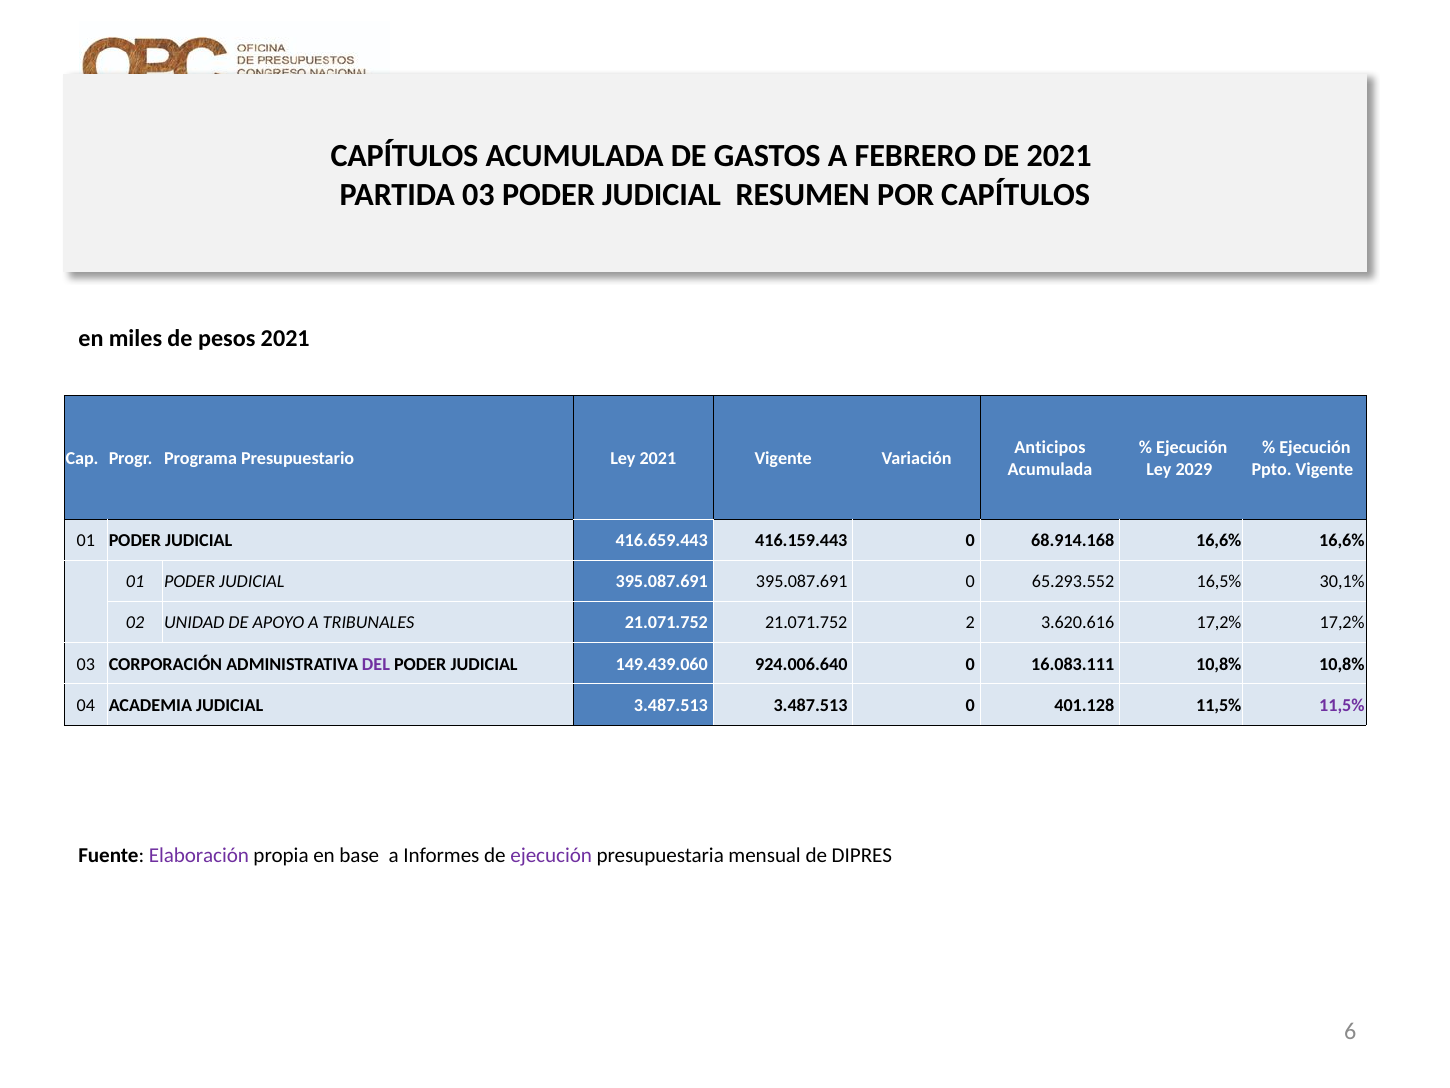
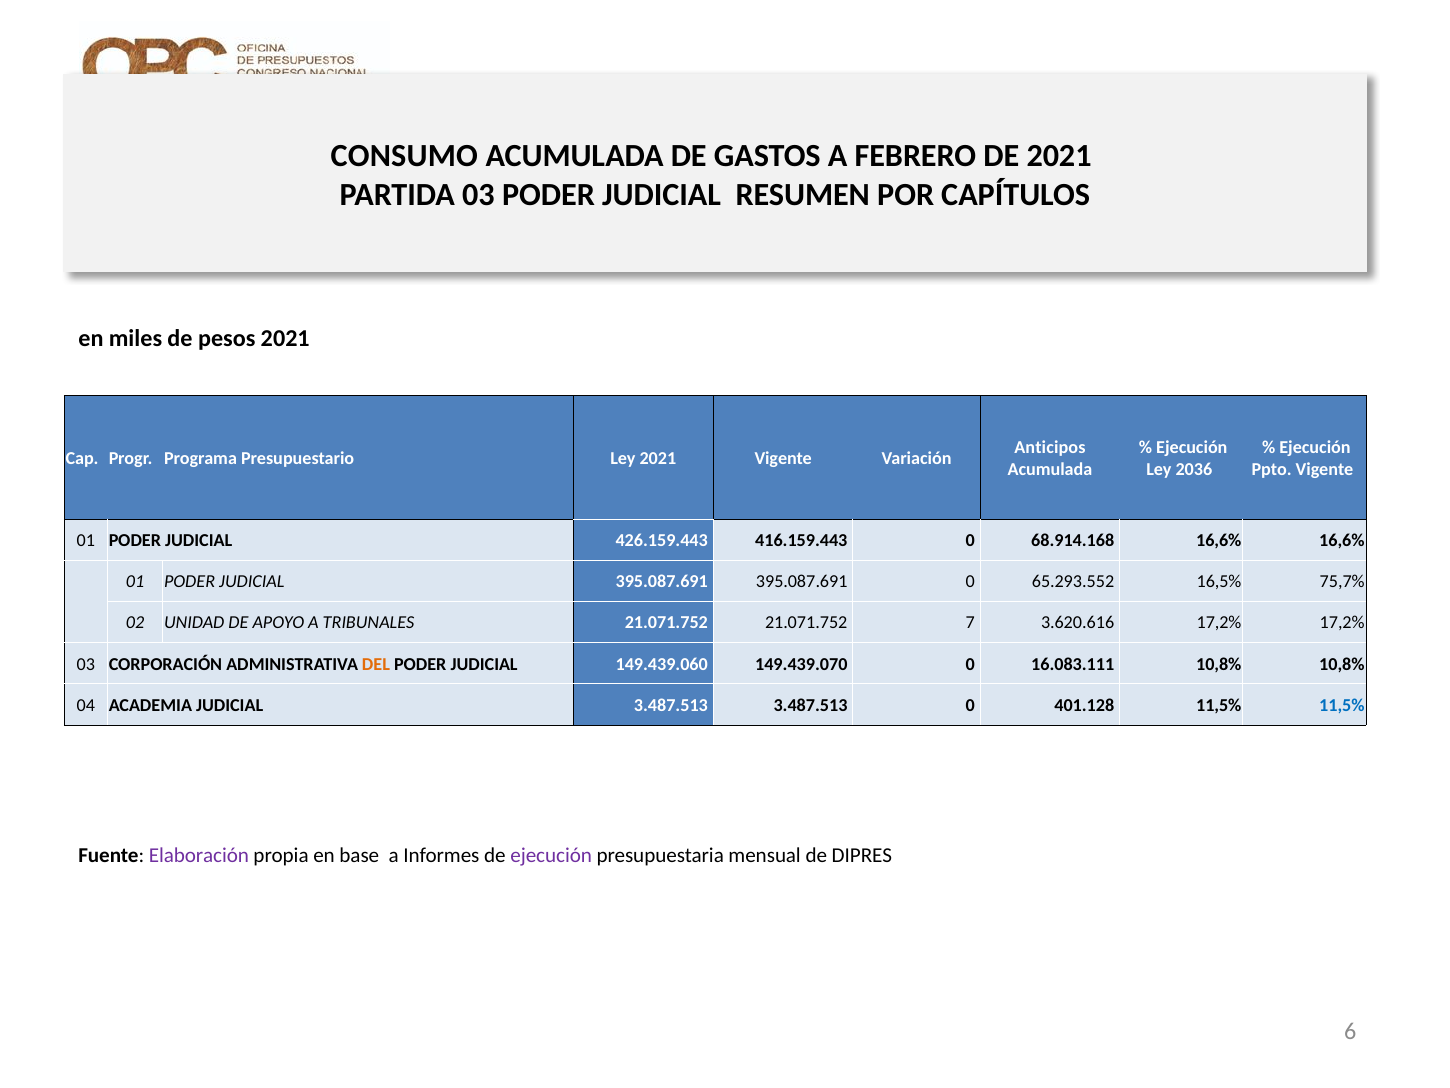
CAPÍTULOS at (405, 156): CAPÍTULOS -> CONSUMO
2029: 2029 -> 2036
416.659.443: 416.659.443 -> 426.159.443
30,1%: 30,1% -> 75,7%
2: 2 -> 7
DEL colour: purple -> orange
924.006.640: 924.006.640 -> 149.439.070
11,5% at (1342, 705) colour: purple -> blue
